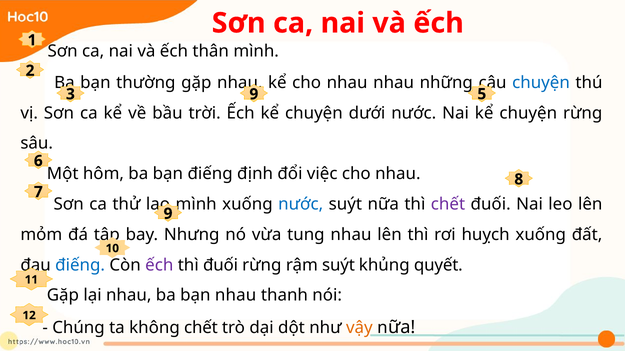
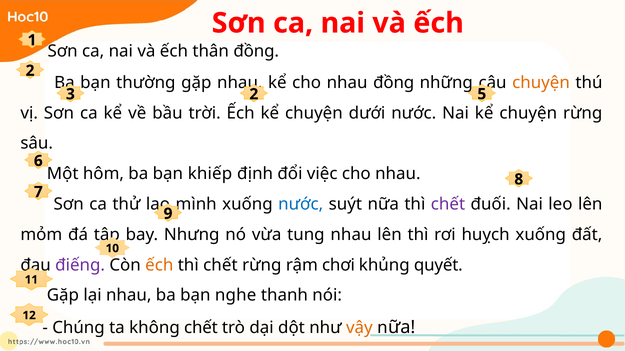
thân mình: mình -> đồng
nhau nhau: nhau -> đồng
chuyện at (541, 83) colour: blue -> orange
3 9: 9 -> 2
bạn điếng: điếng -> khiếp
điếng at (80, 265) colour: blue -> purple
ếch at (159, 265) colour: purple -> orange
đuối at (221, 265): đuối -> chết
rậm suýt: suýt -> chơi
bạn nhau: nhau -> nghe
